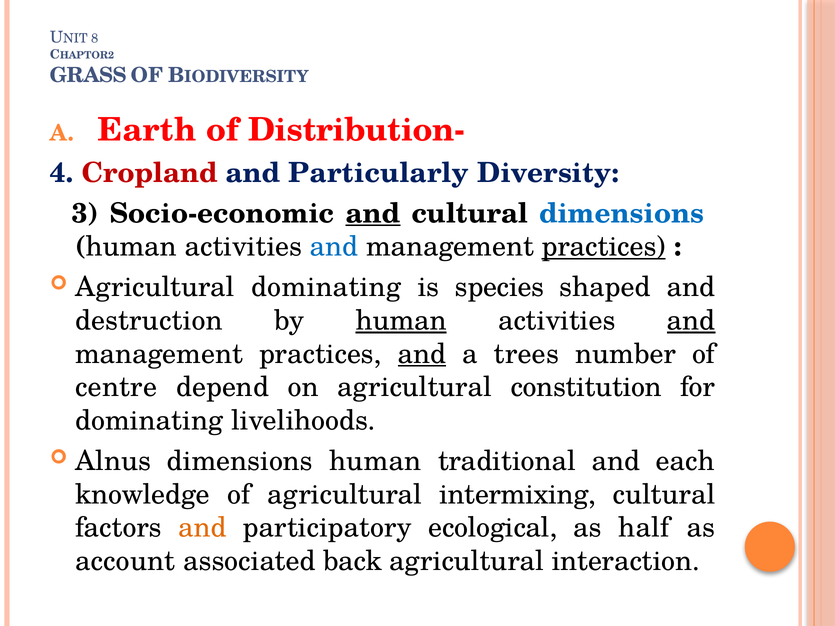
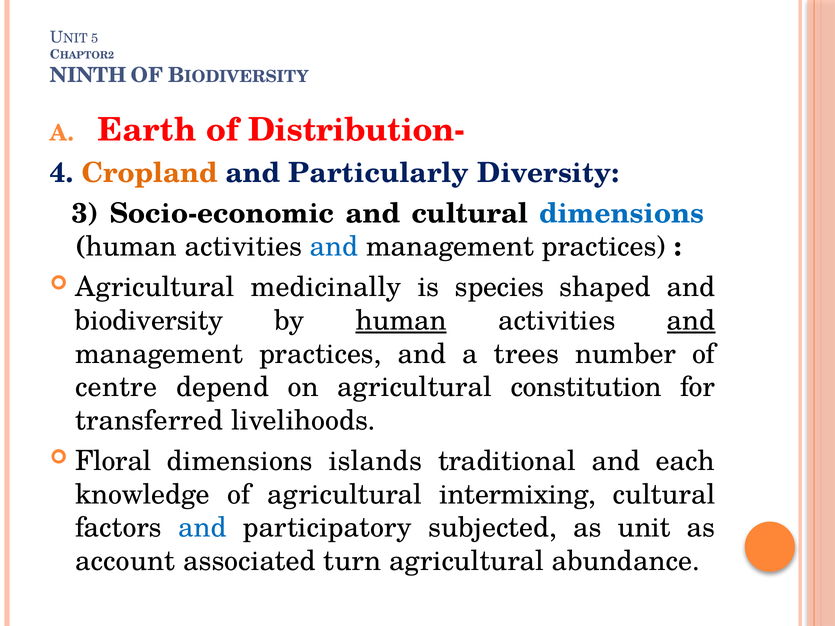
8: 8 -> 5
GRASS: GRASS -> NINTH
Cropland colour: red -> orange
and at (373, 213) underline: present -> none
practices at (604, 247) underline: present -> none
Agricultural dominating: dominating -> medicinally
destruction: destruction -> biodiversity
and at (422, 354) underline: present -> none
dominating at (149, 421): dominating -> transferred
Alnus: Alnus -> Floral
human at (375, 461): human -> islands
and at (202, 528) colour: orange -> blue
ecological: ecological -> subjected
as half: half -> unit
back: back -> turn
interaction: interaction -> abundance
